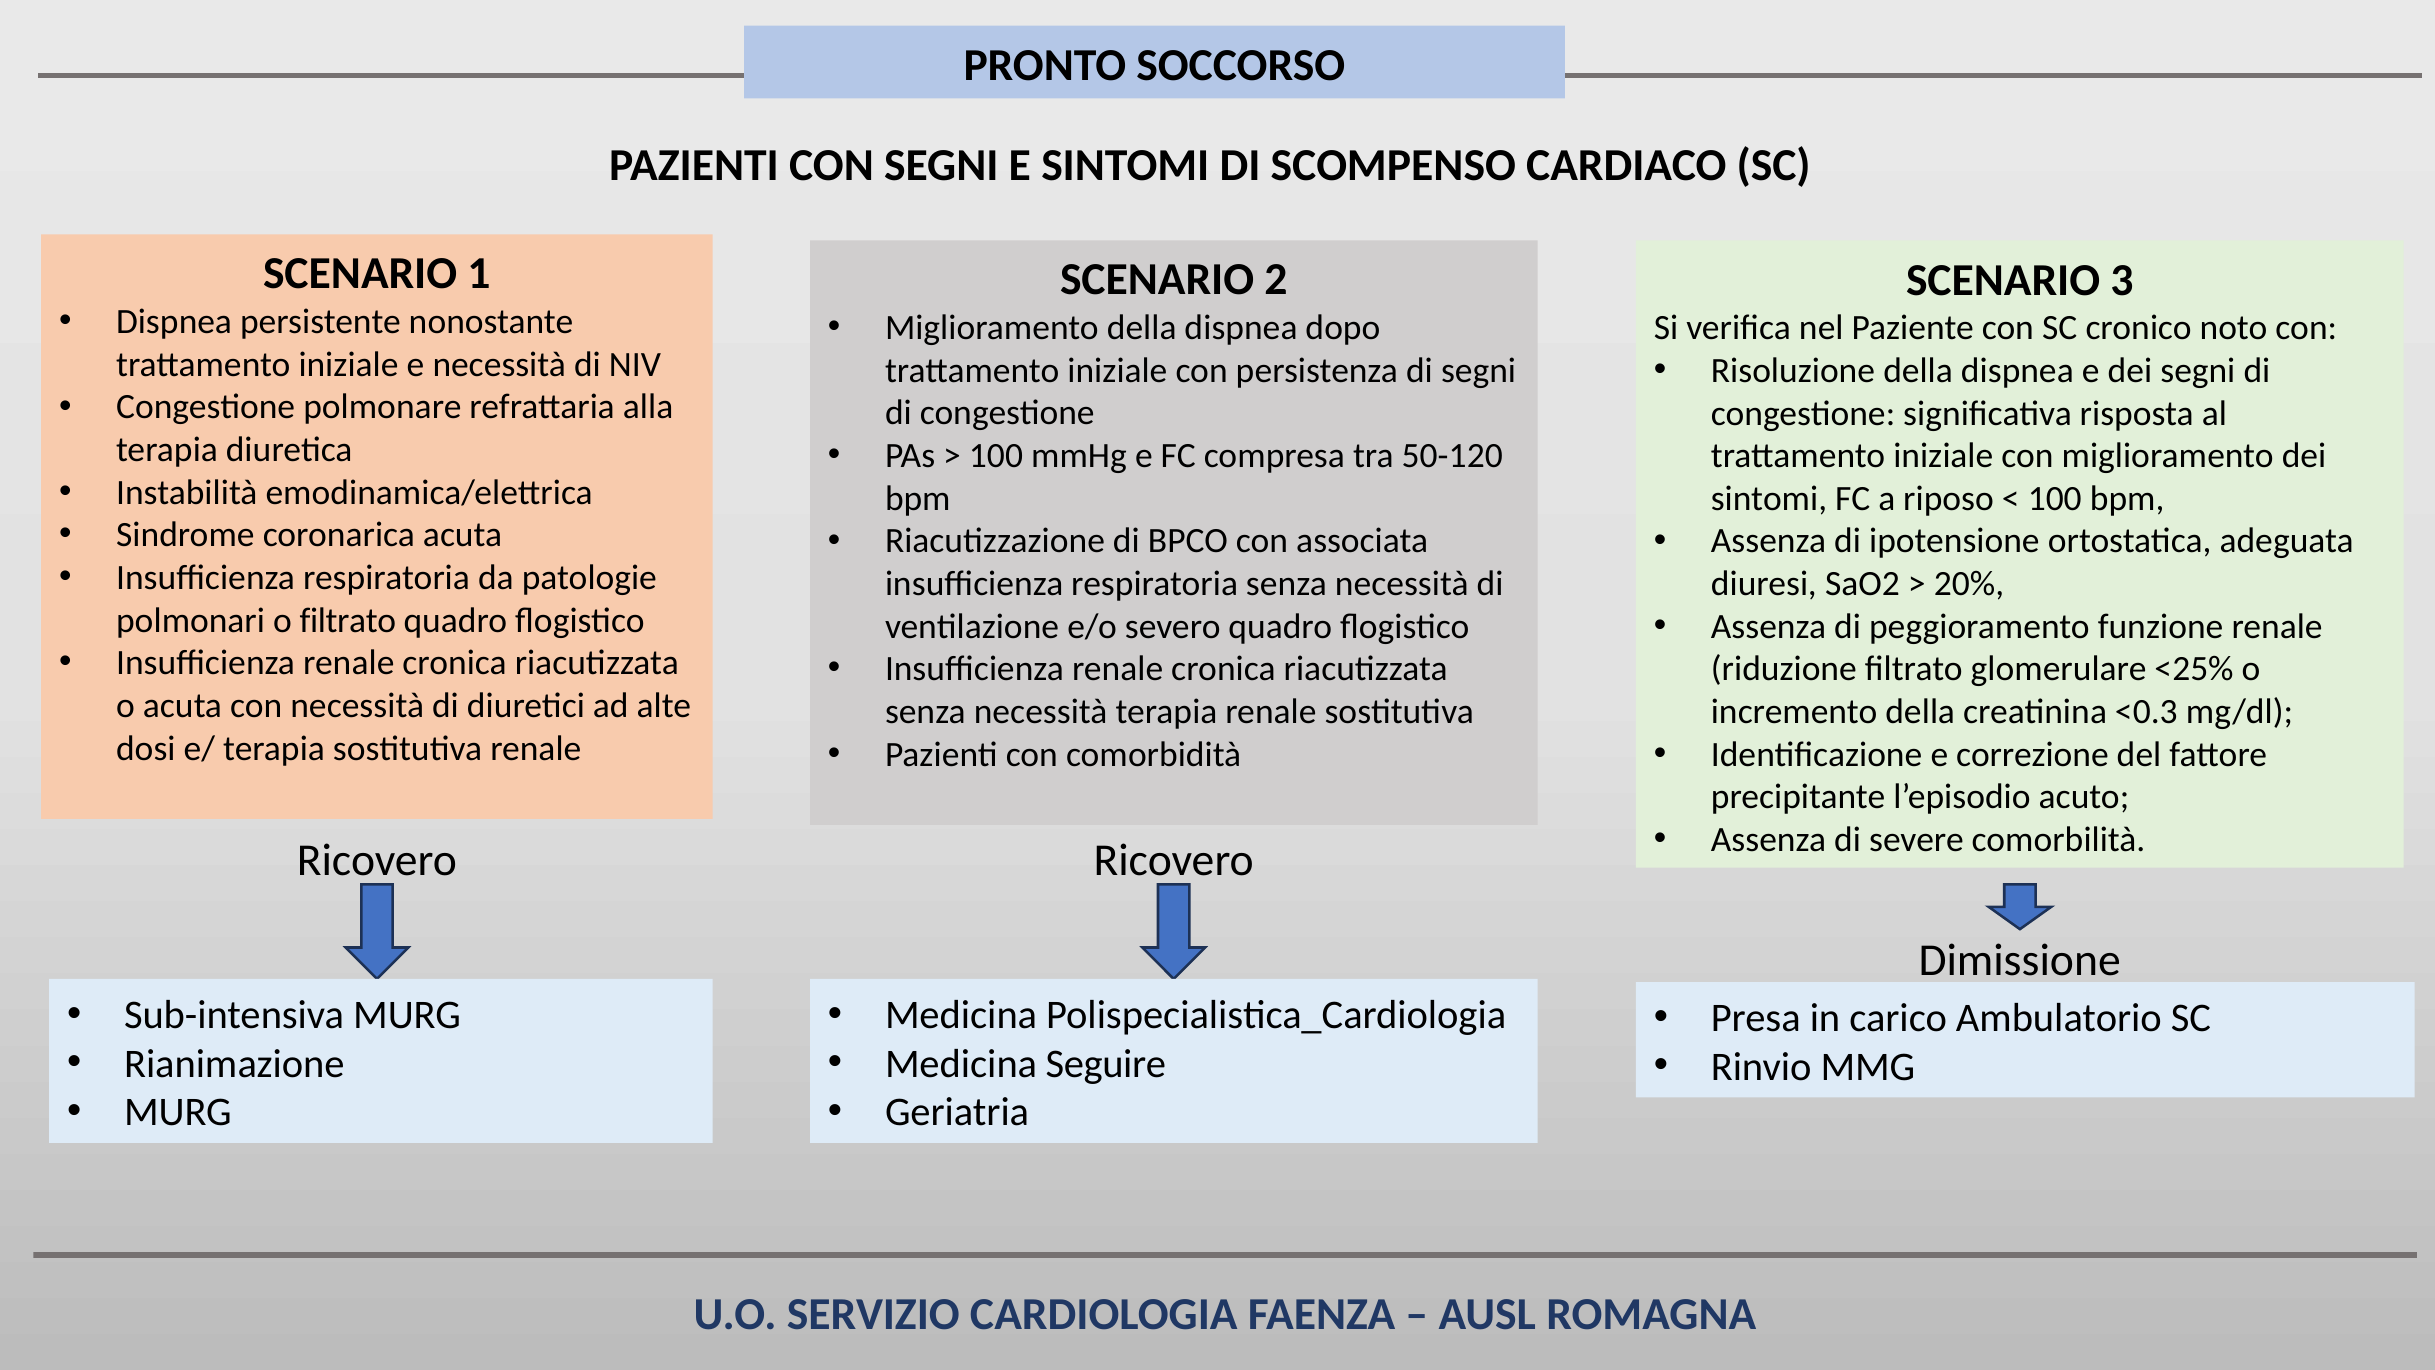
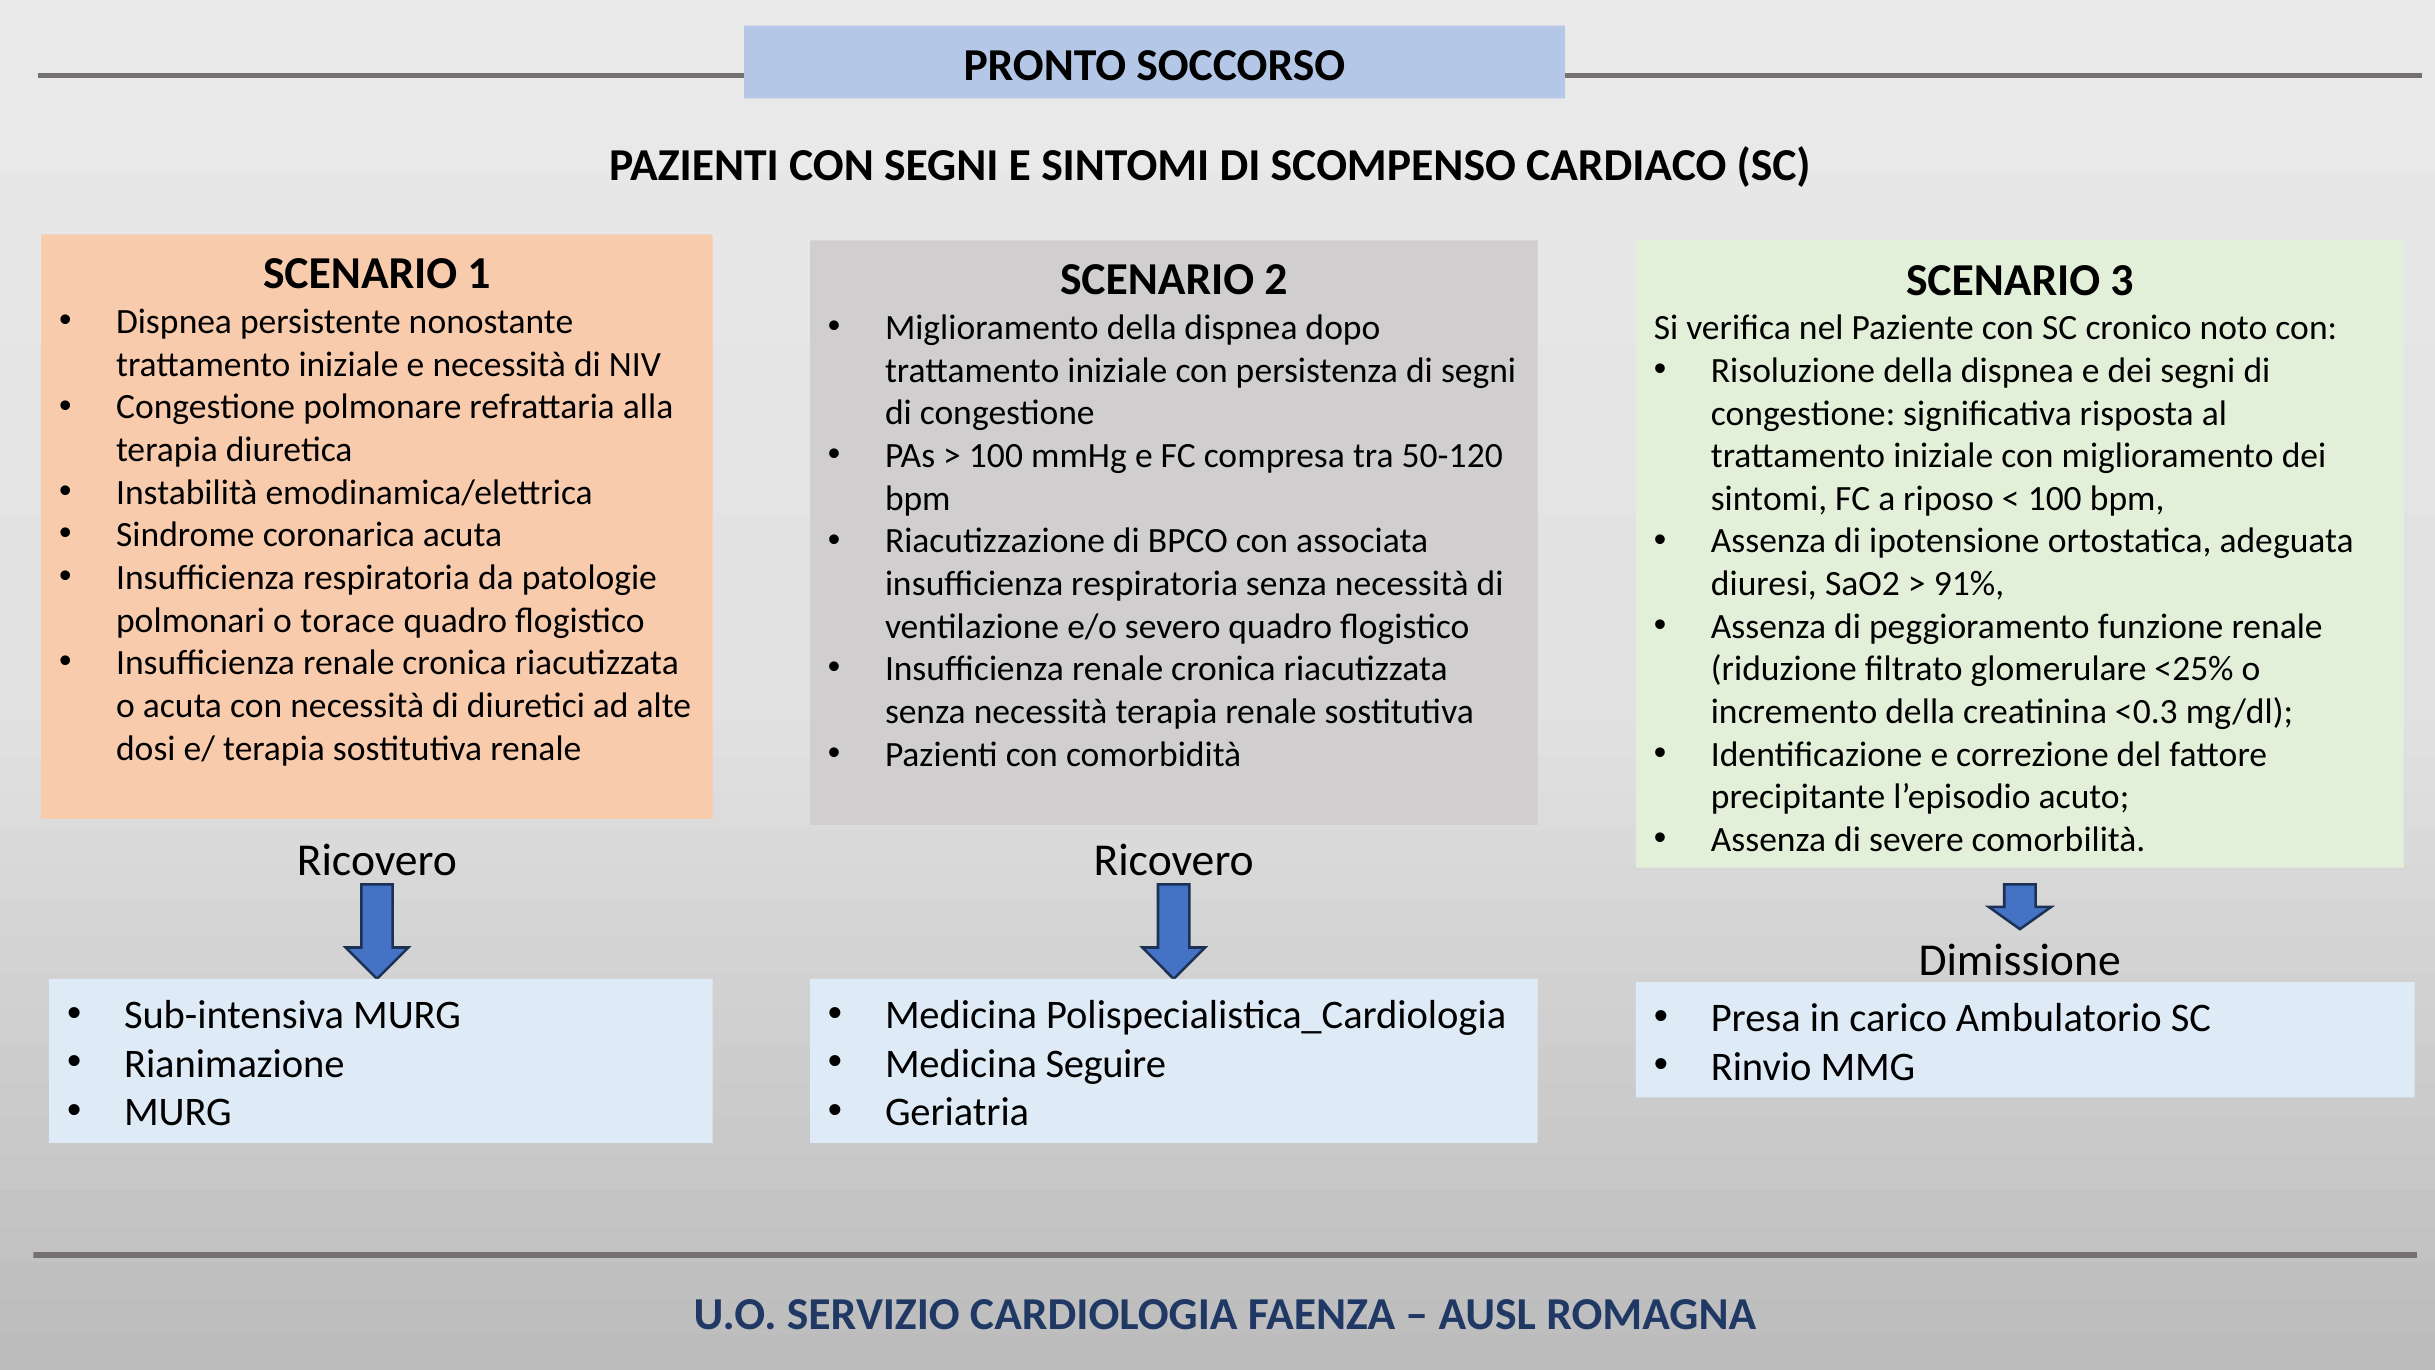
20%: 20% -> 91%
o filtrato: filtrato -> torace
